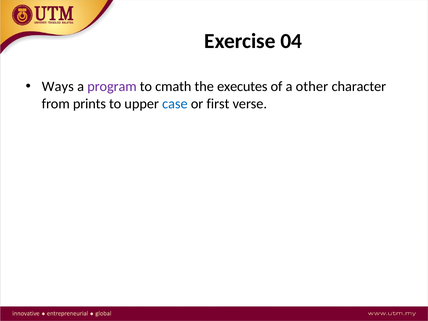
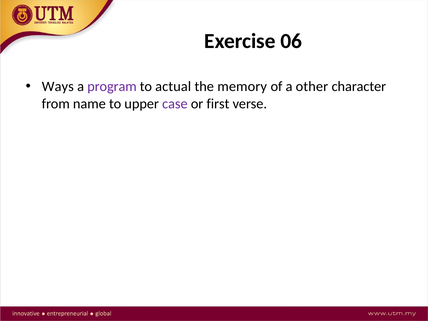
04: 04 -> 06
cmath: cmath -> actual
executes: executes -> memory
prints: prints -> name
case colour: blue -> purple
